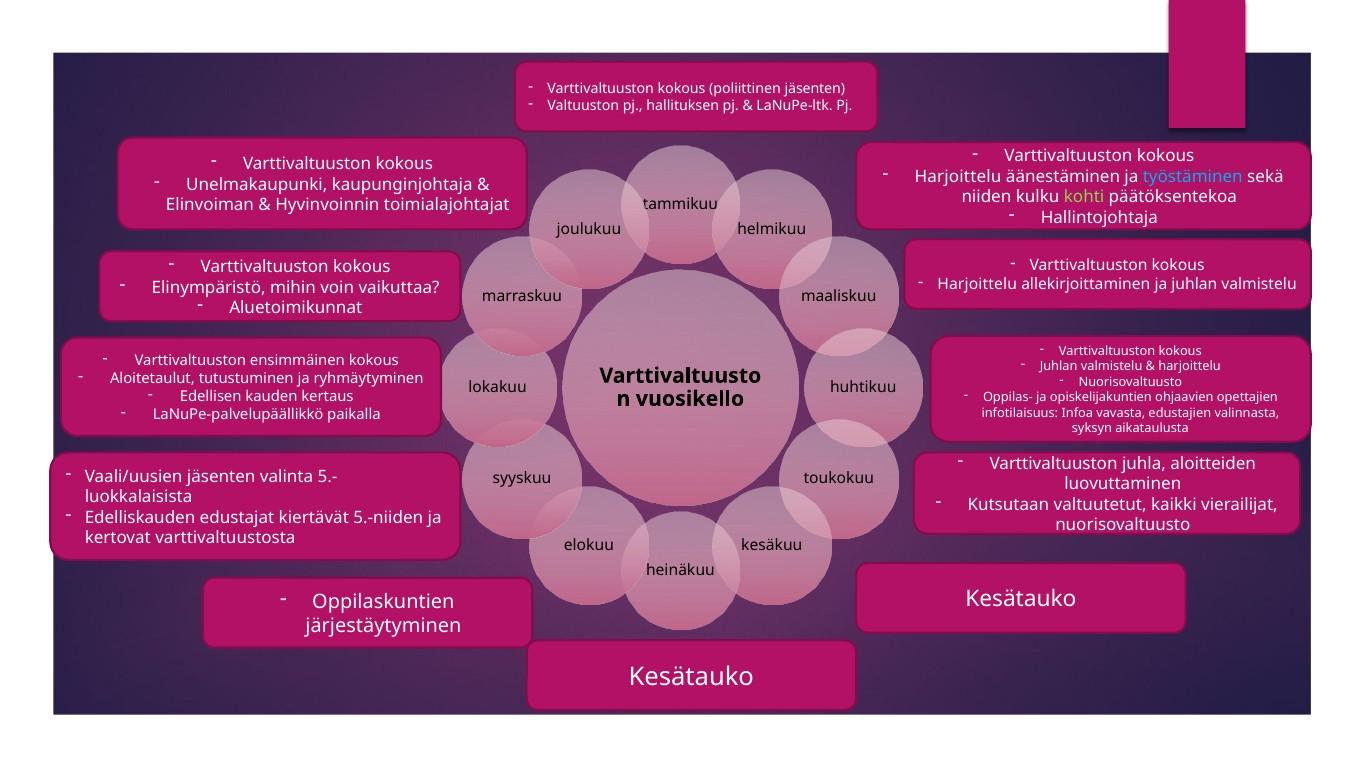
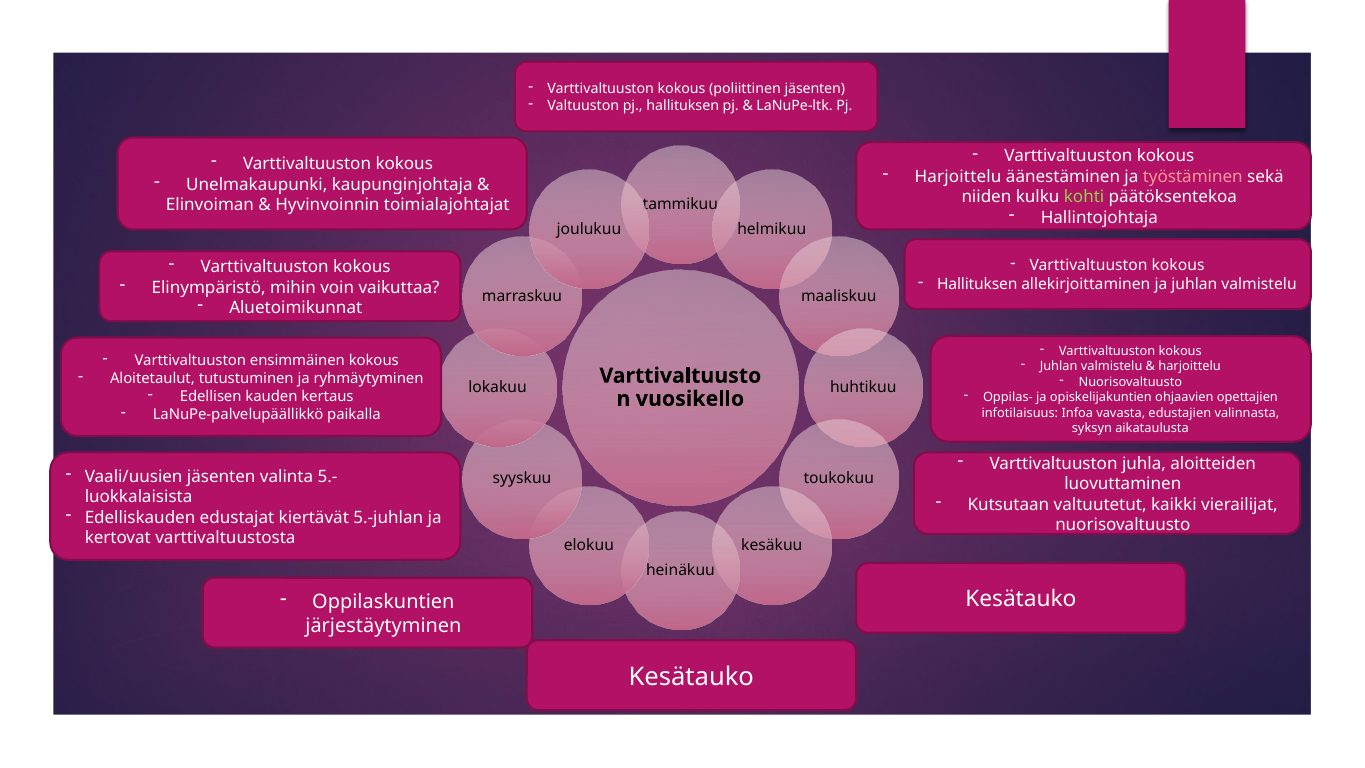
työstäminen colour: light blue -> pink
Harjoittelu at (977, 284): Harjoittelu -> Hallituksen
5.-niiden: 5.-niiden -> 5.-juhlan
